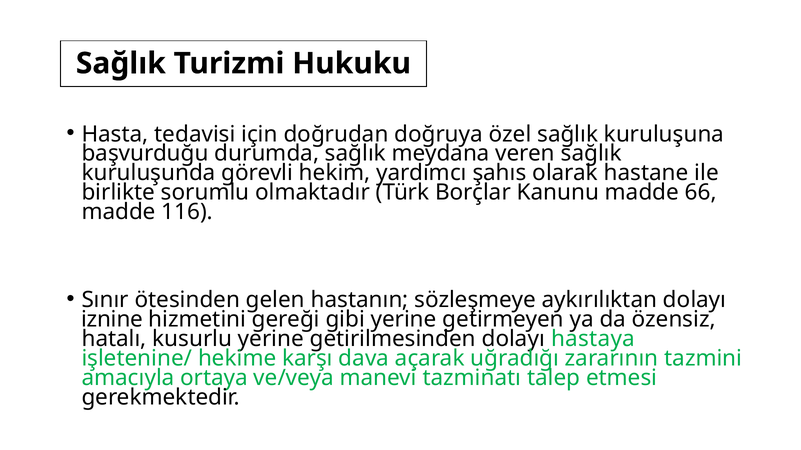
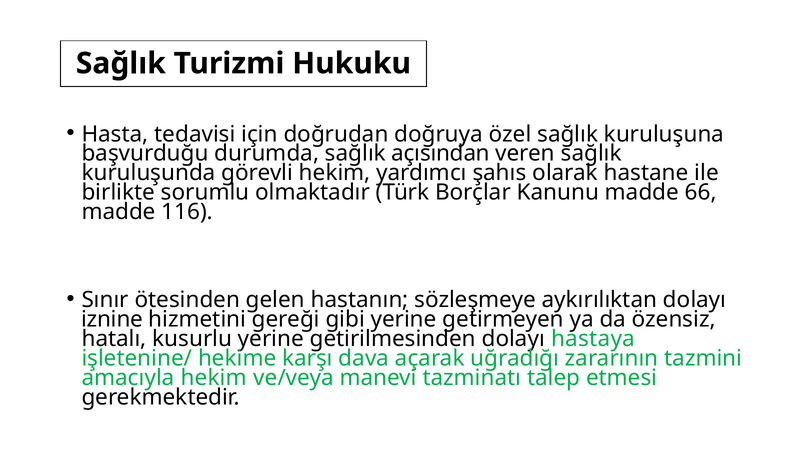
meydana: meydana -> açısından
amacıyla ortaya: ortaya -> hekim
